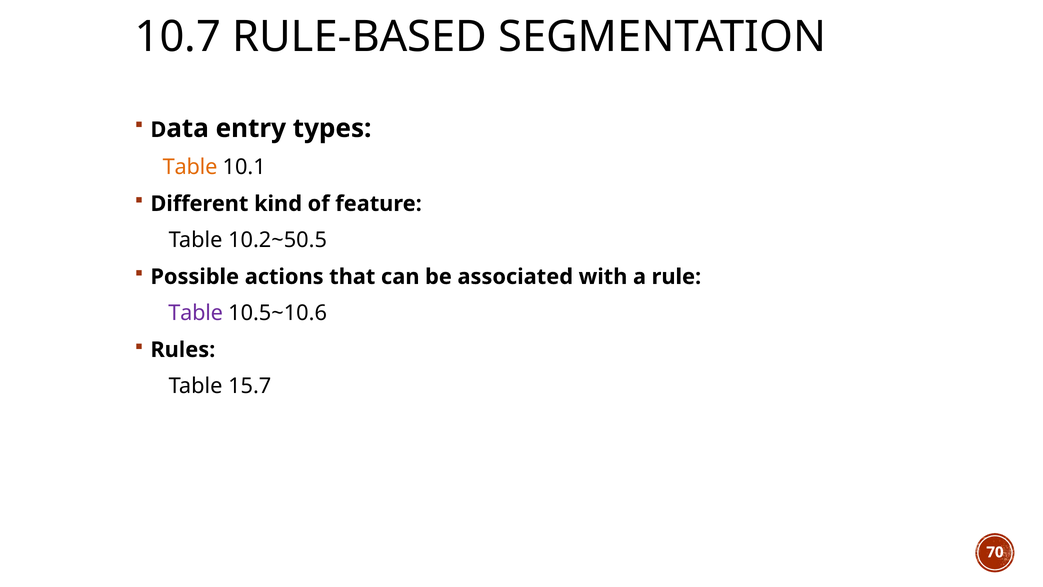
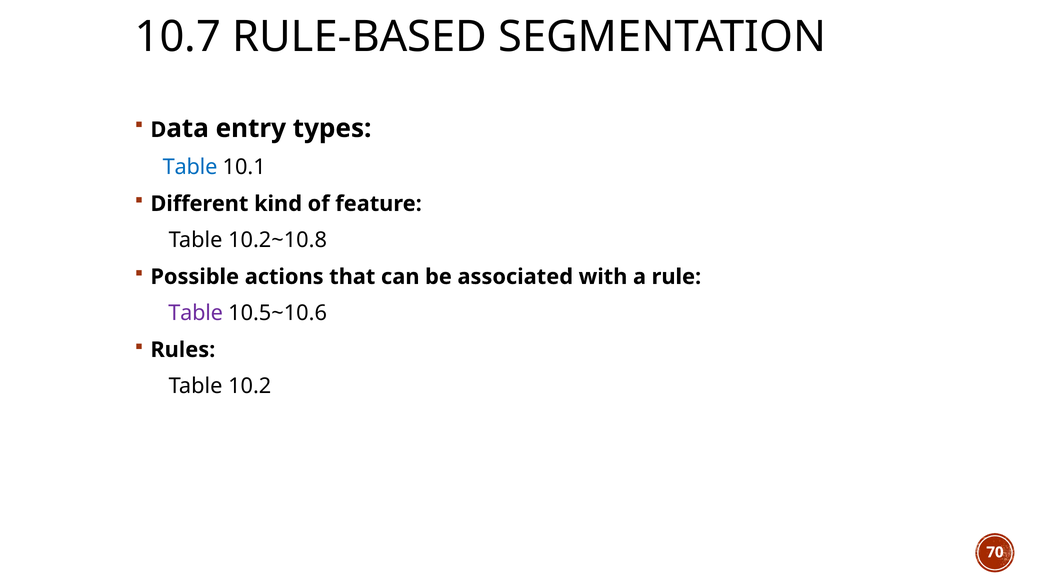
Table at (190, 167) colour: orange -> blue
10.2~50.5: 10.2~50.5 -> 10.2~10.8
15.7: 15.7 -> 10.2
